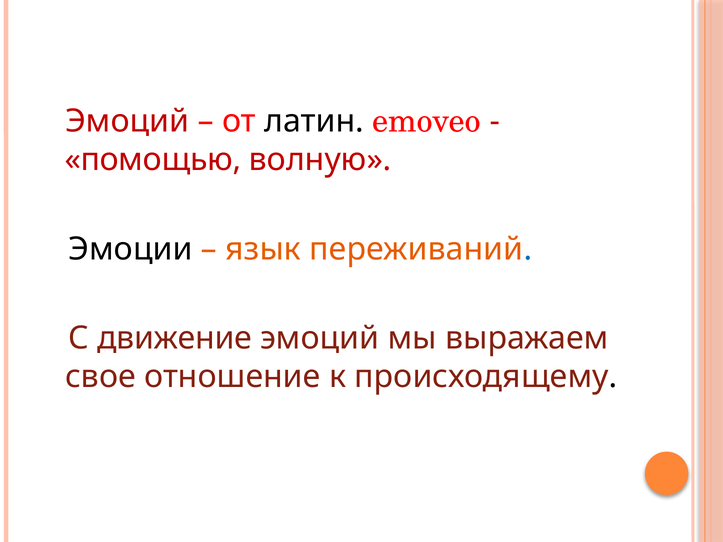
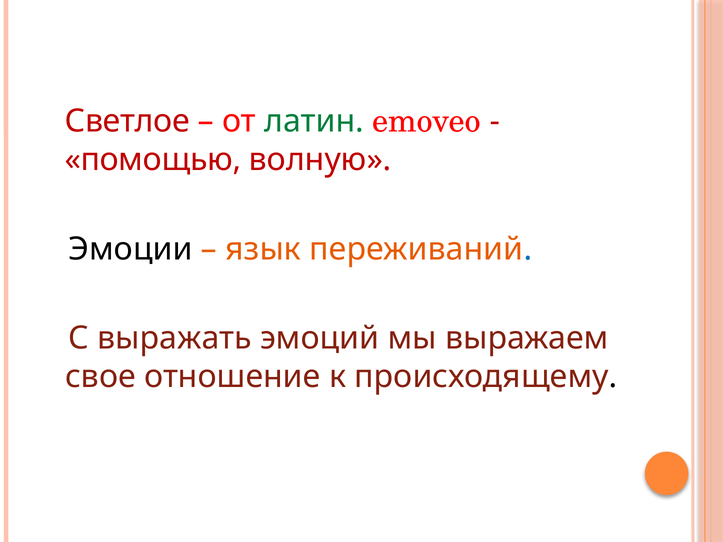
Эмоций at (127, 121): Эмоций -> Светлое
латин colour: black -> green
движение: движение -> выражать
